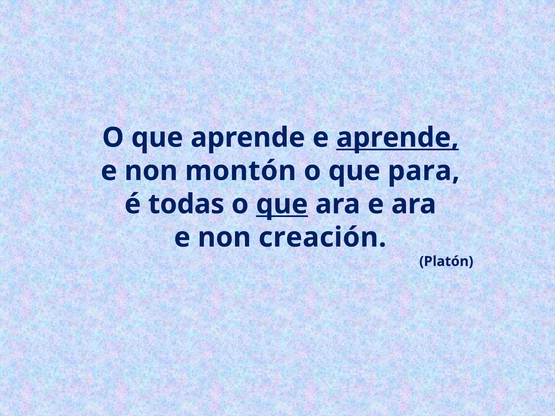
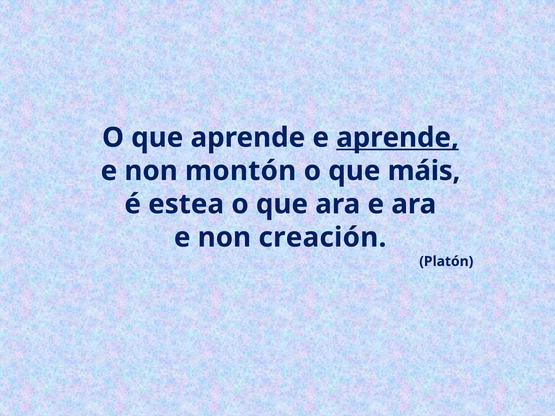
para: para -> máis
todas: todas -> estea
que at (282, 204) underline: present -> none
